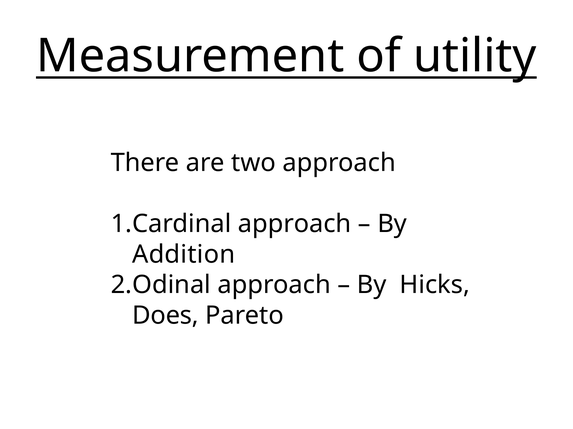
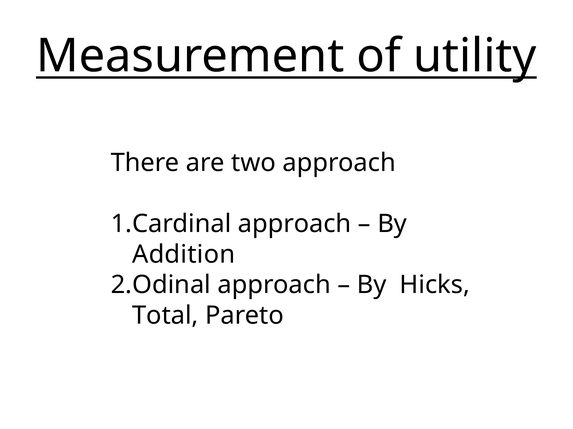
Does: Does -> Total
